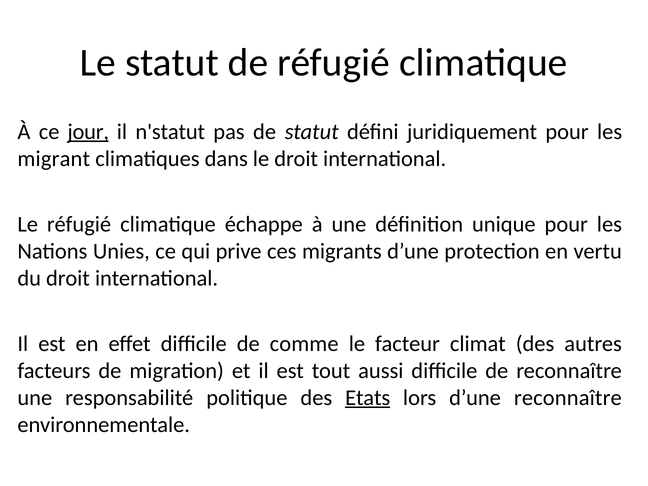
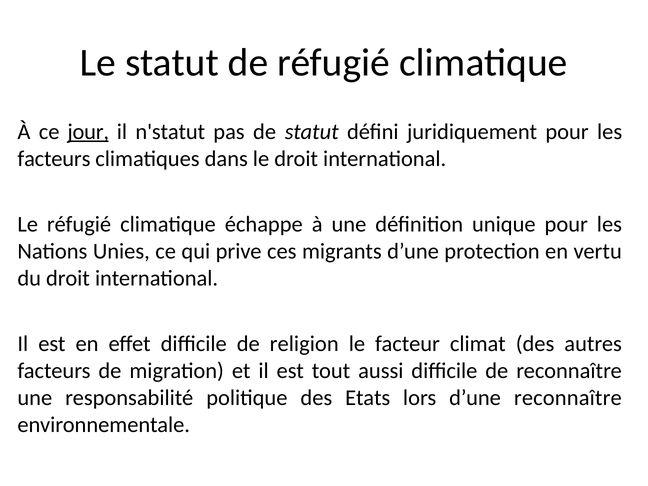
migrant at (54, 159): migrant -> facteurs
comme: comme -> religion
Etats underline: present -> none
